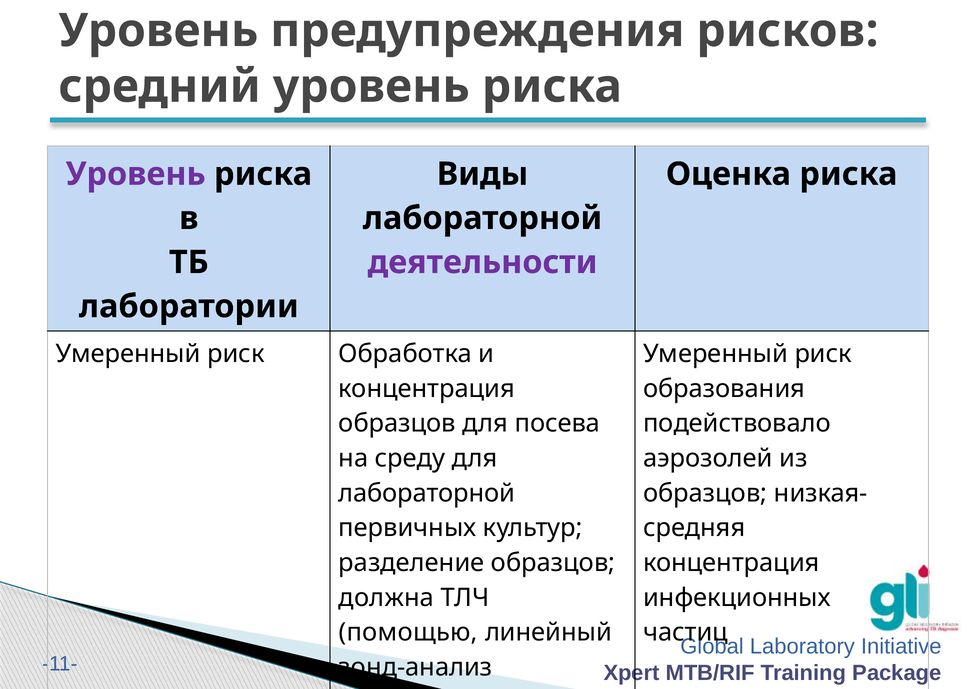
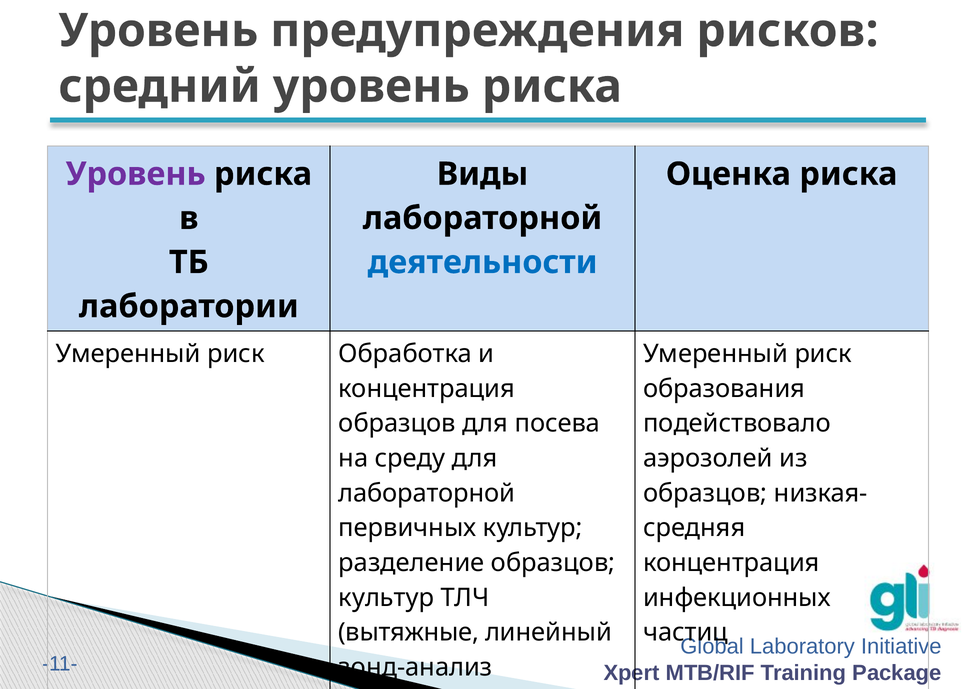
деятельности colour: purple -> blue
должна at (386, 597): должна -> культур
помощью: помощью -> вытяжные
